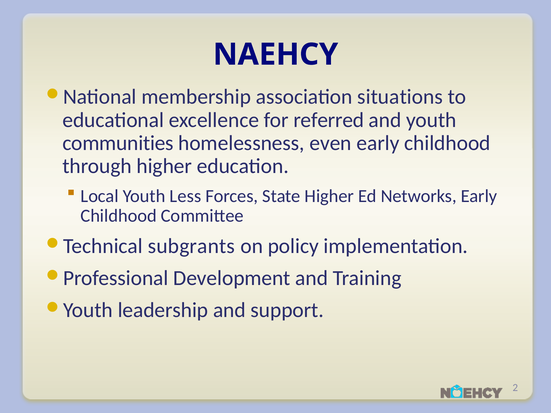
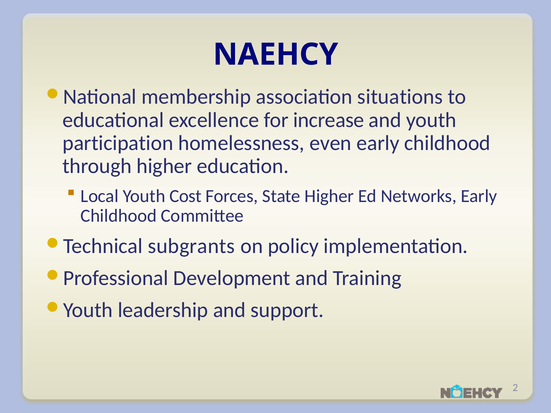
referred: referred -> increase
communities: communities -> participation
Less: Less -> Cost
